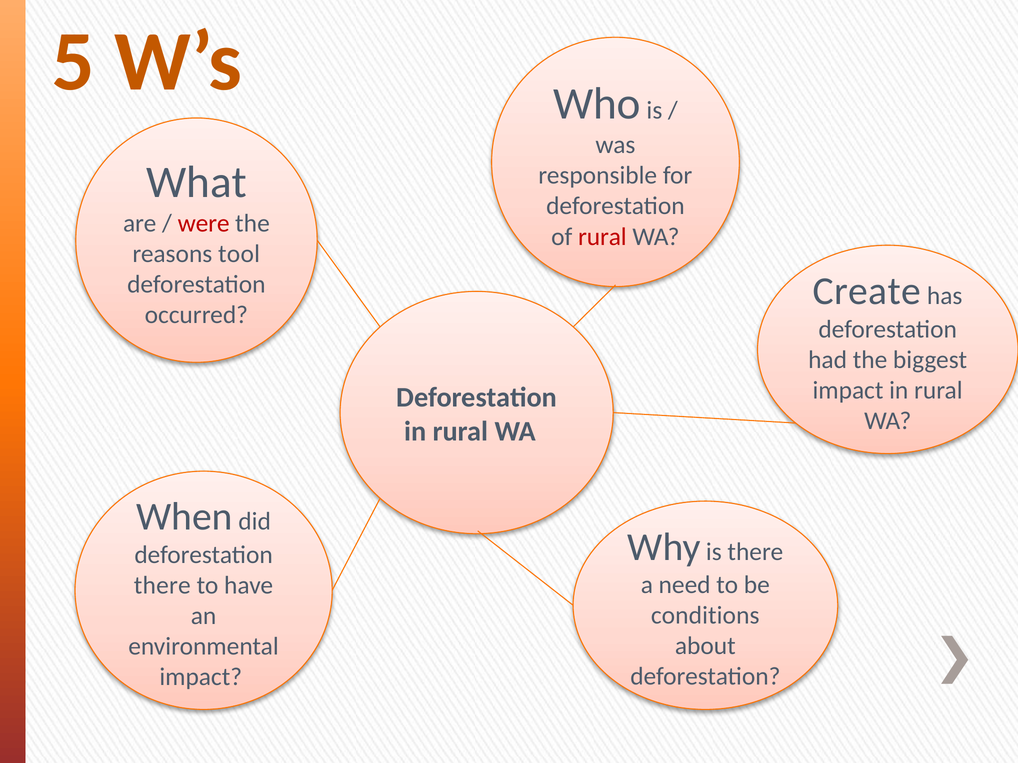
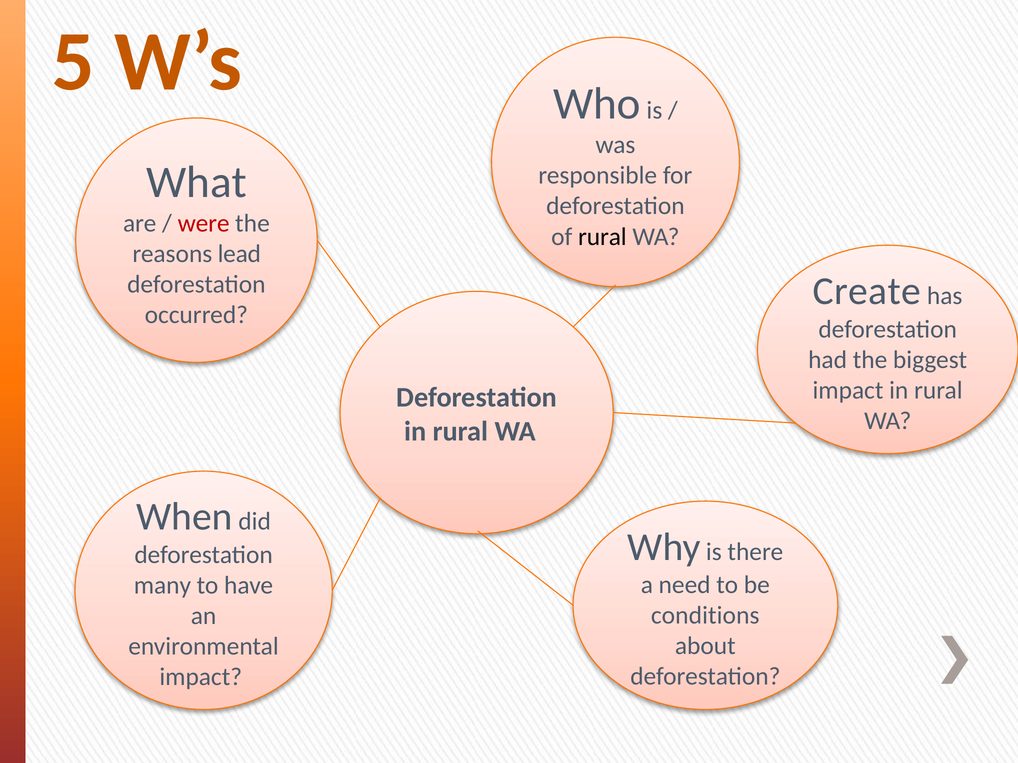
rural at (602, 237) colour: red -> black
tool: tool -> lead
there at (162, 586): there -> many
